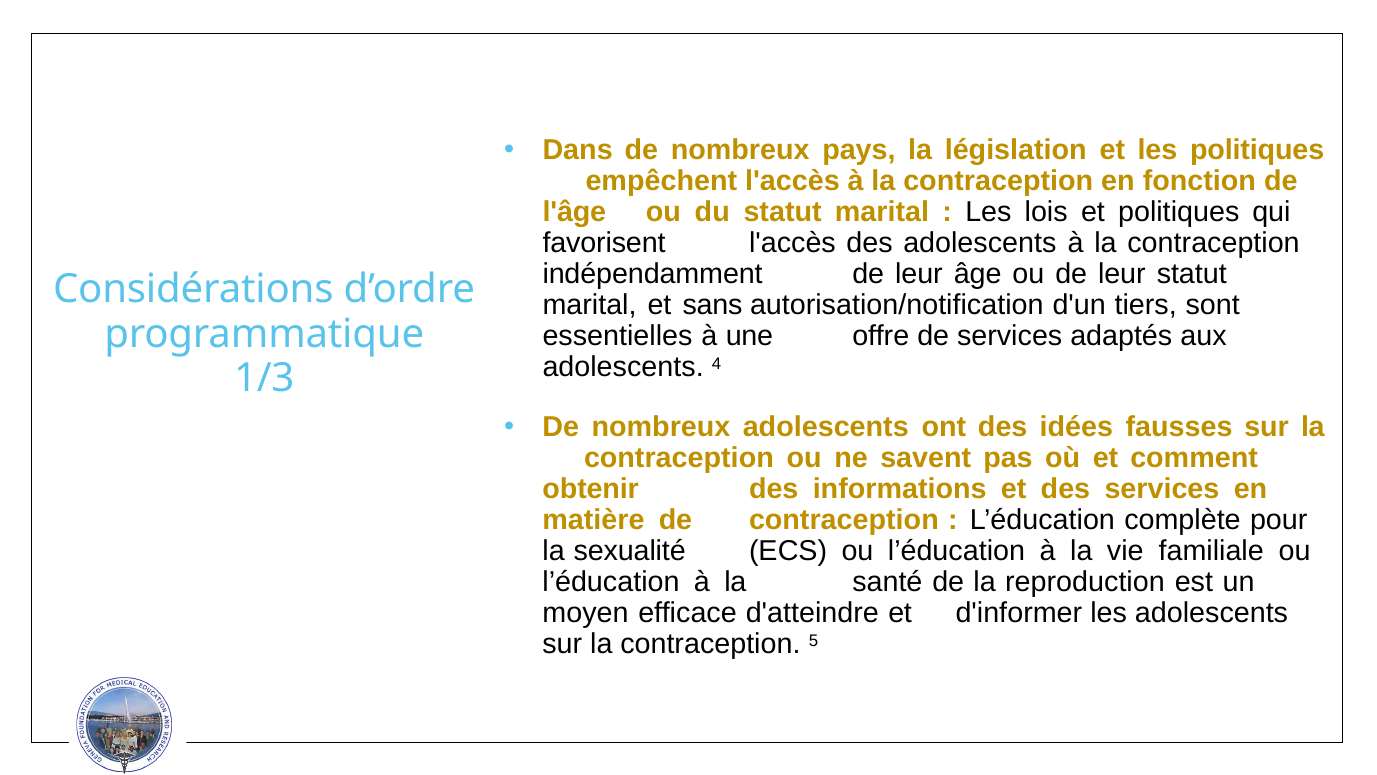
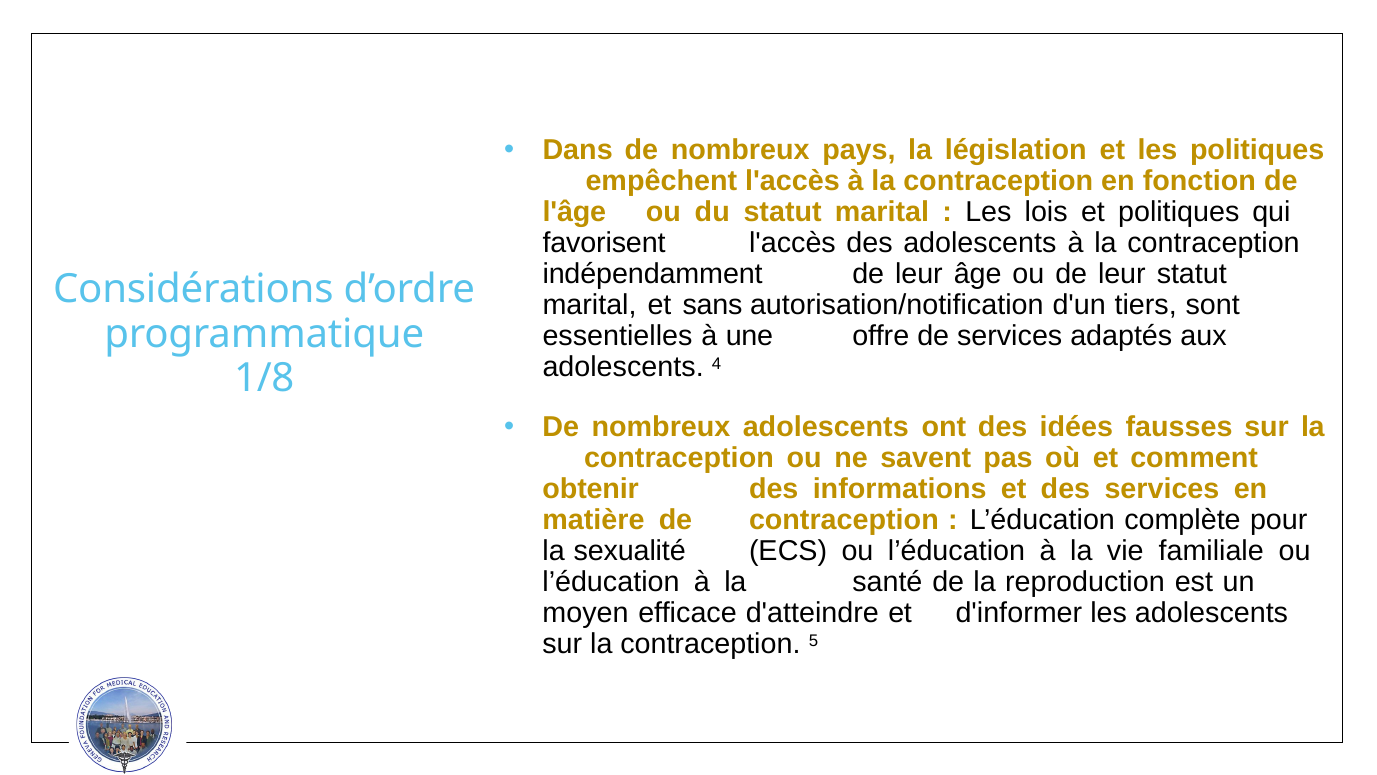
1/3: 1/3 -> 1/8
